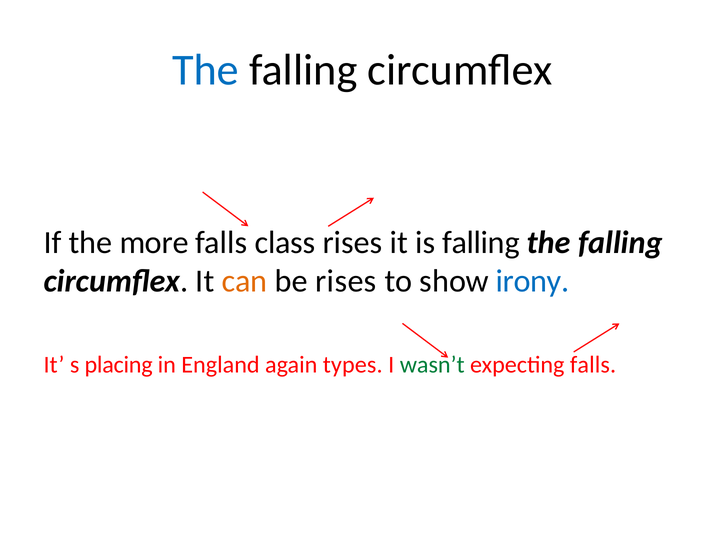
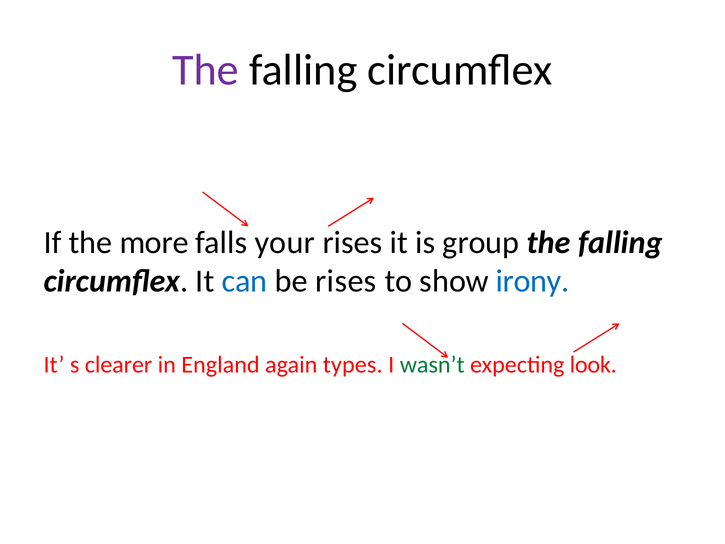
The at (206, 70) colour: blue -> purple
class: class -> your
is falling: falling -> group
can colour: orange -> blue
placing: placing -> clearer
expecting falls: falls -> look
